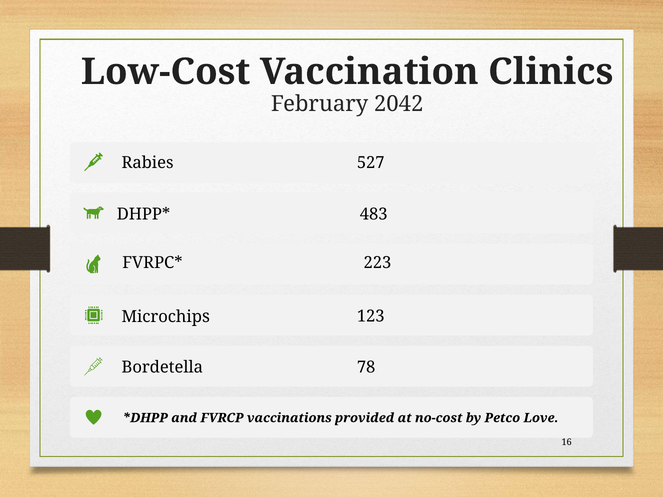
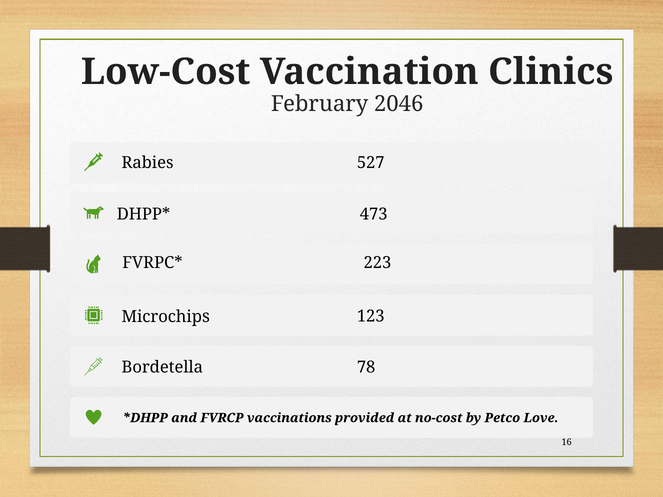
2042: 2042 -> 2046
483: 483 -> 473
